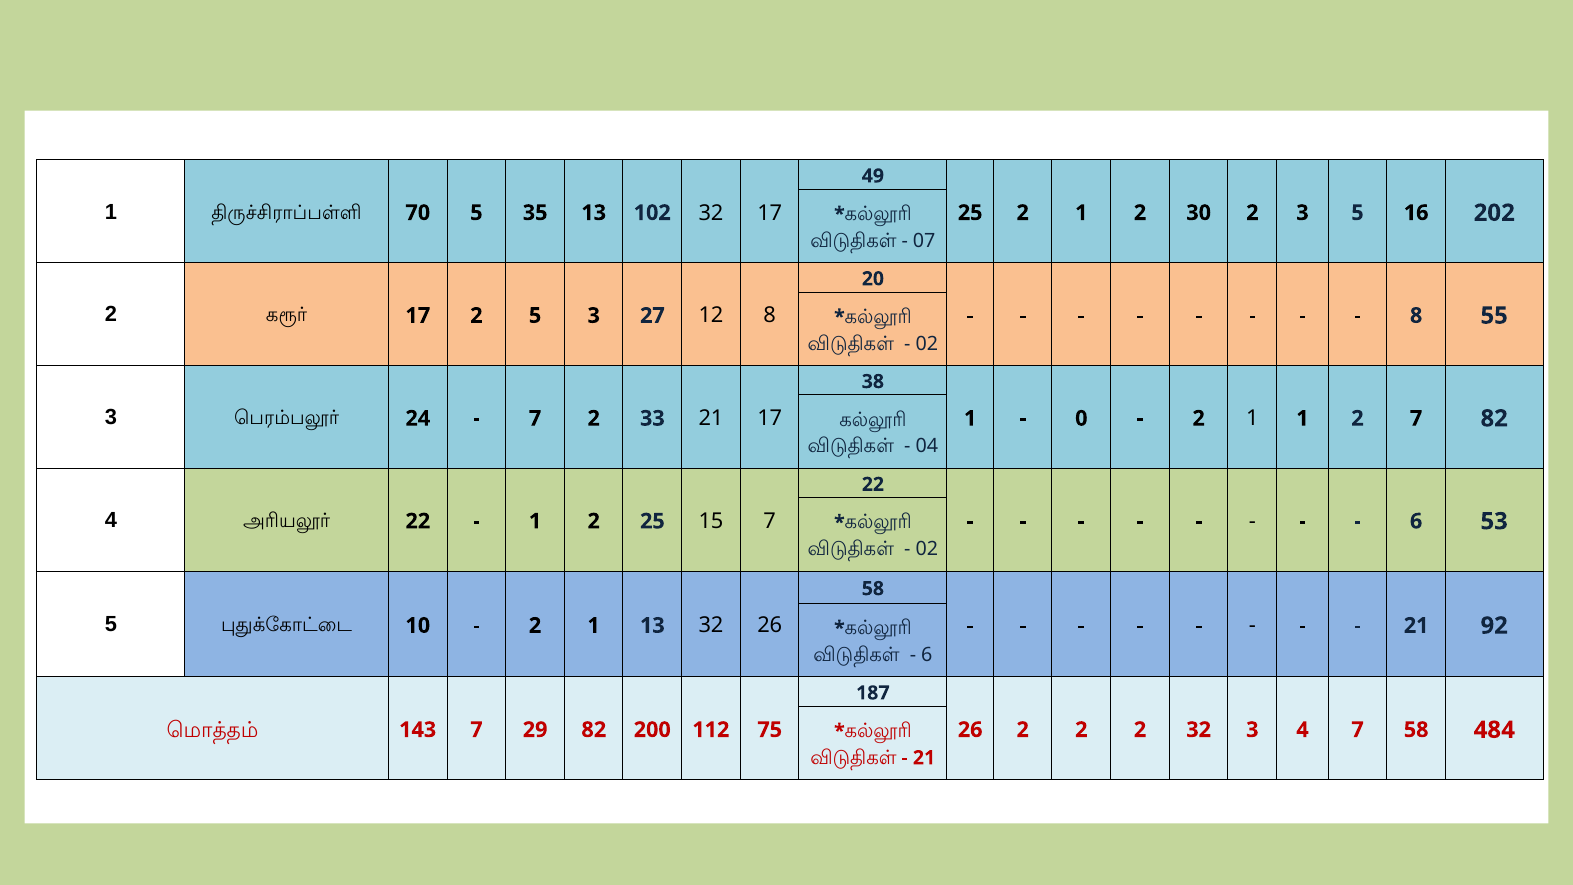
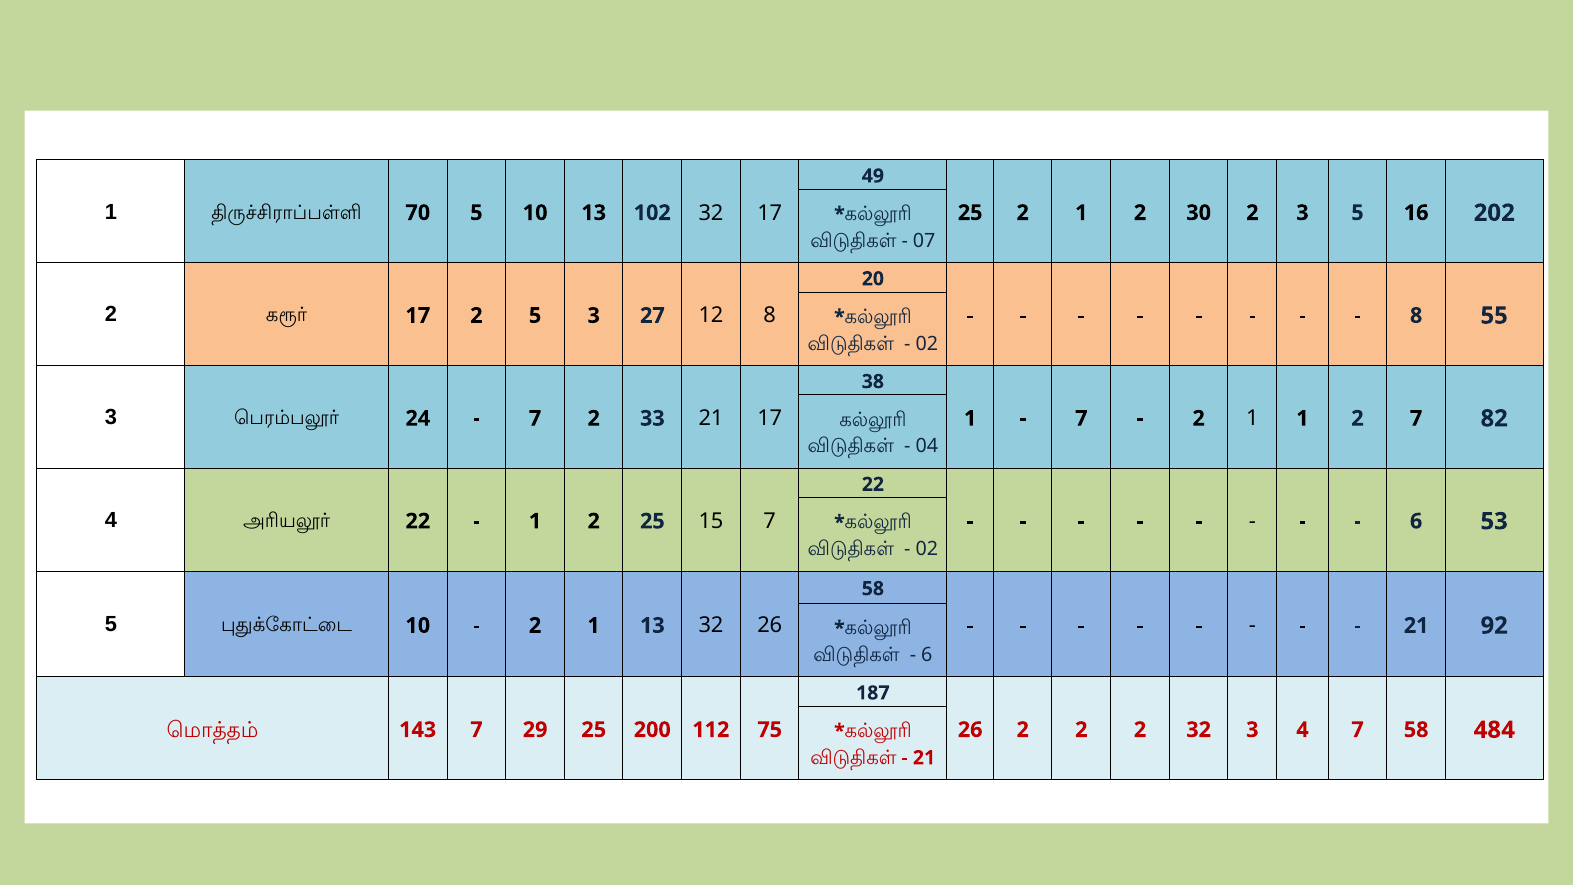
5 35: 35 -> 10
0 at (1081, 418): 0 -> 7
29 82: 82 -> 25
